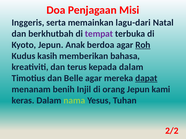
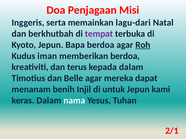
Anak: Anak -> Bapa
kasih: kasih -> iman
memberikan bahasa: bahasa -> berdoa
dapat underline: present -> none
orang: orang -> untuk
nama colour: light green -> white
2/2: 2/2 -> 2/1
